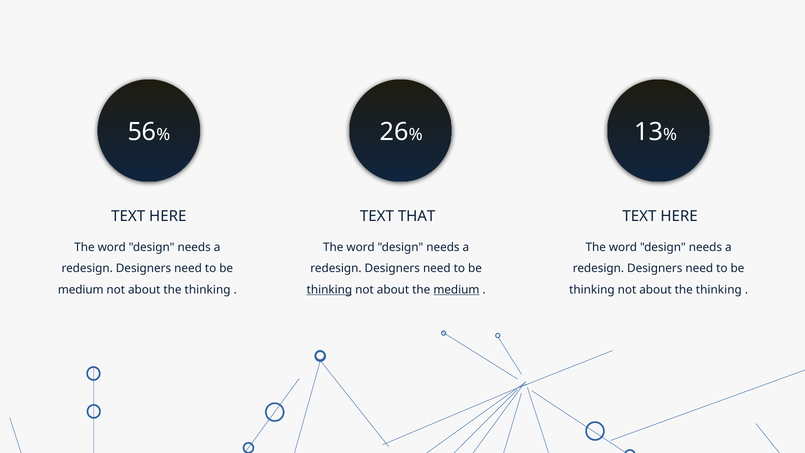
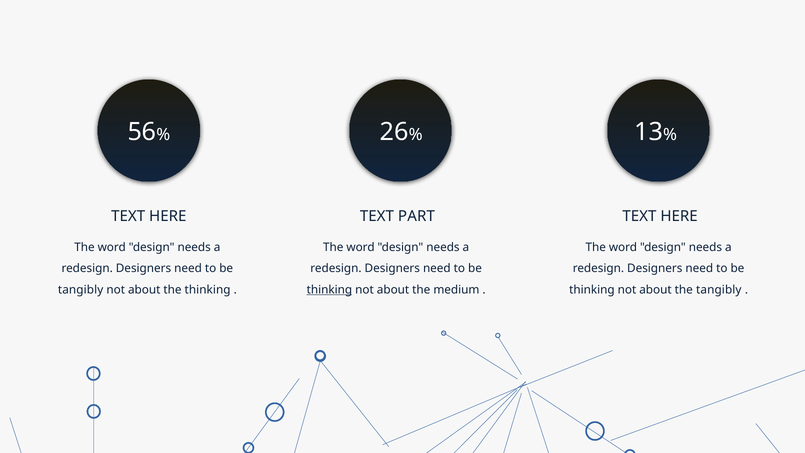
THAT: THAT -> PART
medium at (81, 290): medium -> tangibly
medium at (456, 290) underline: present -> none
thinking at (719, 290): thinking -> tangibly
